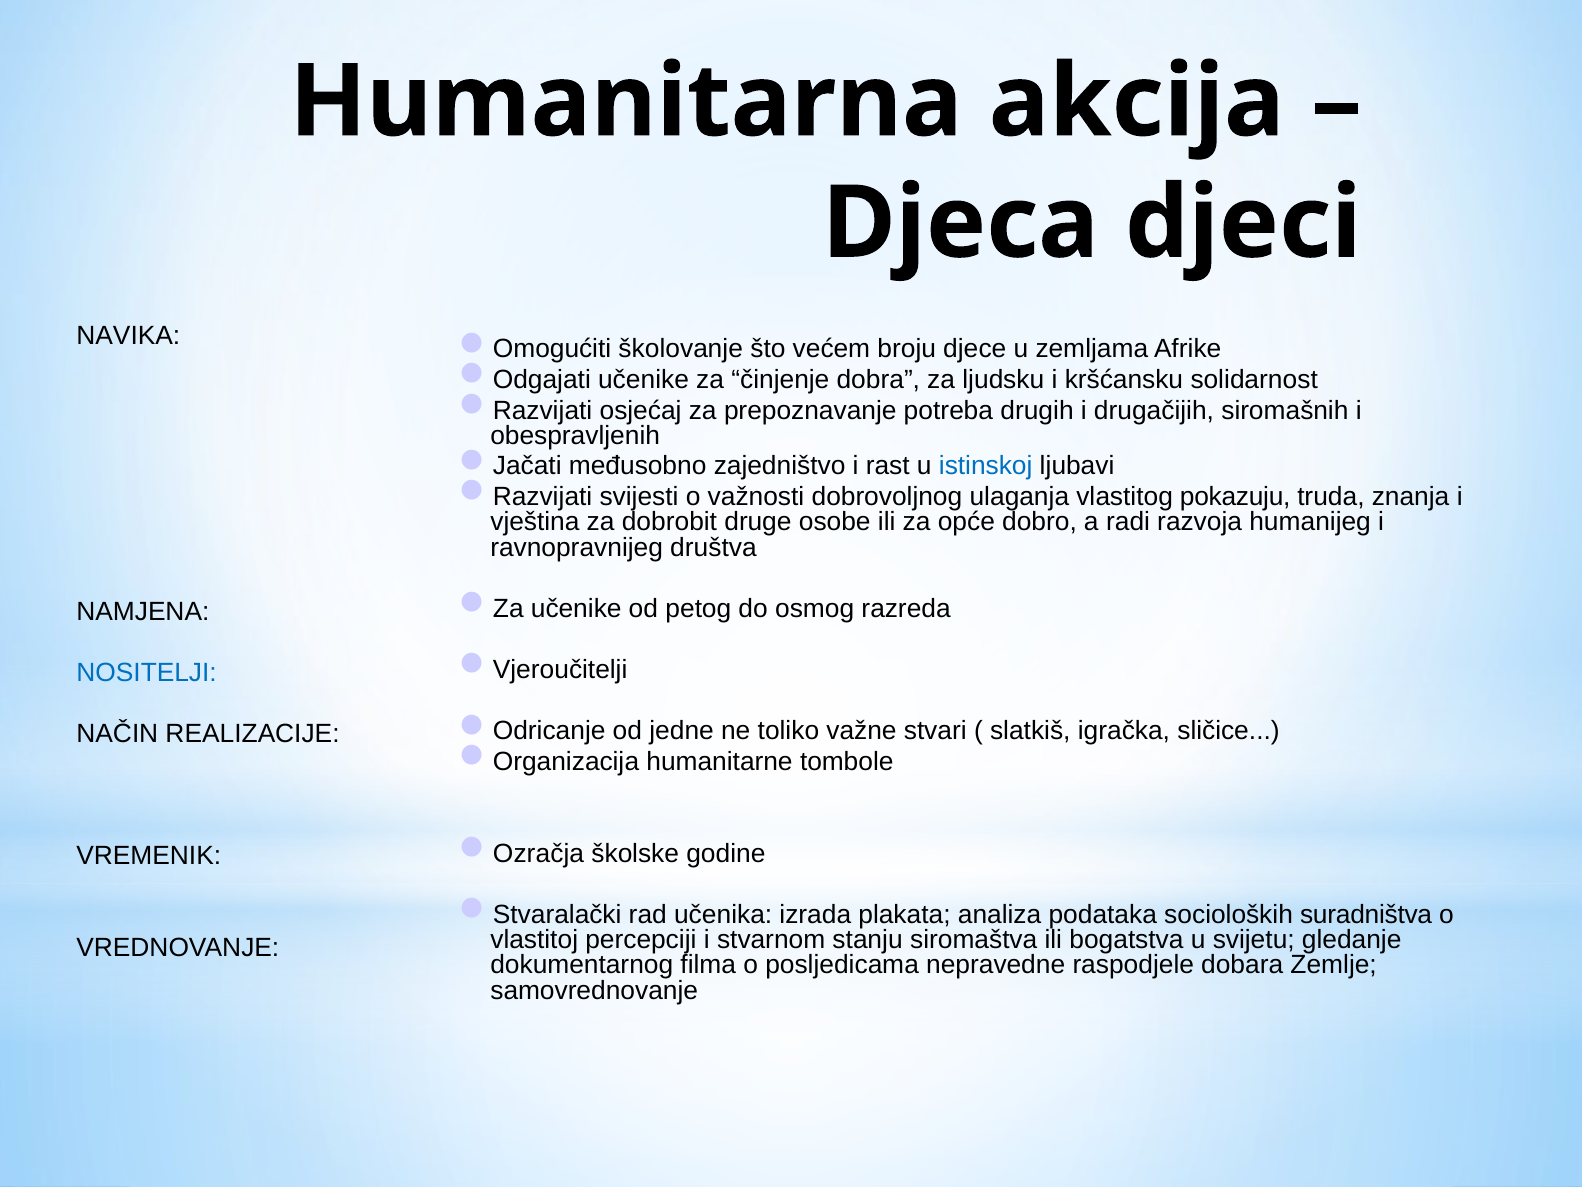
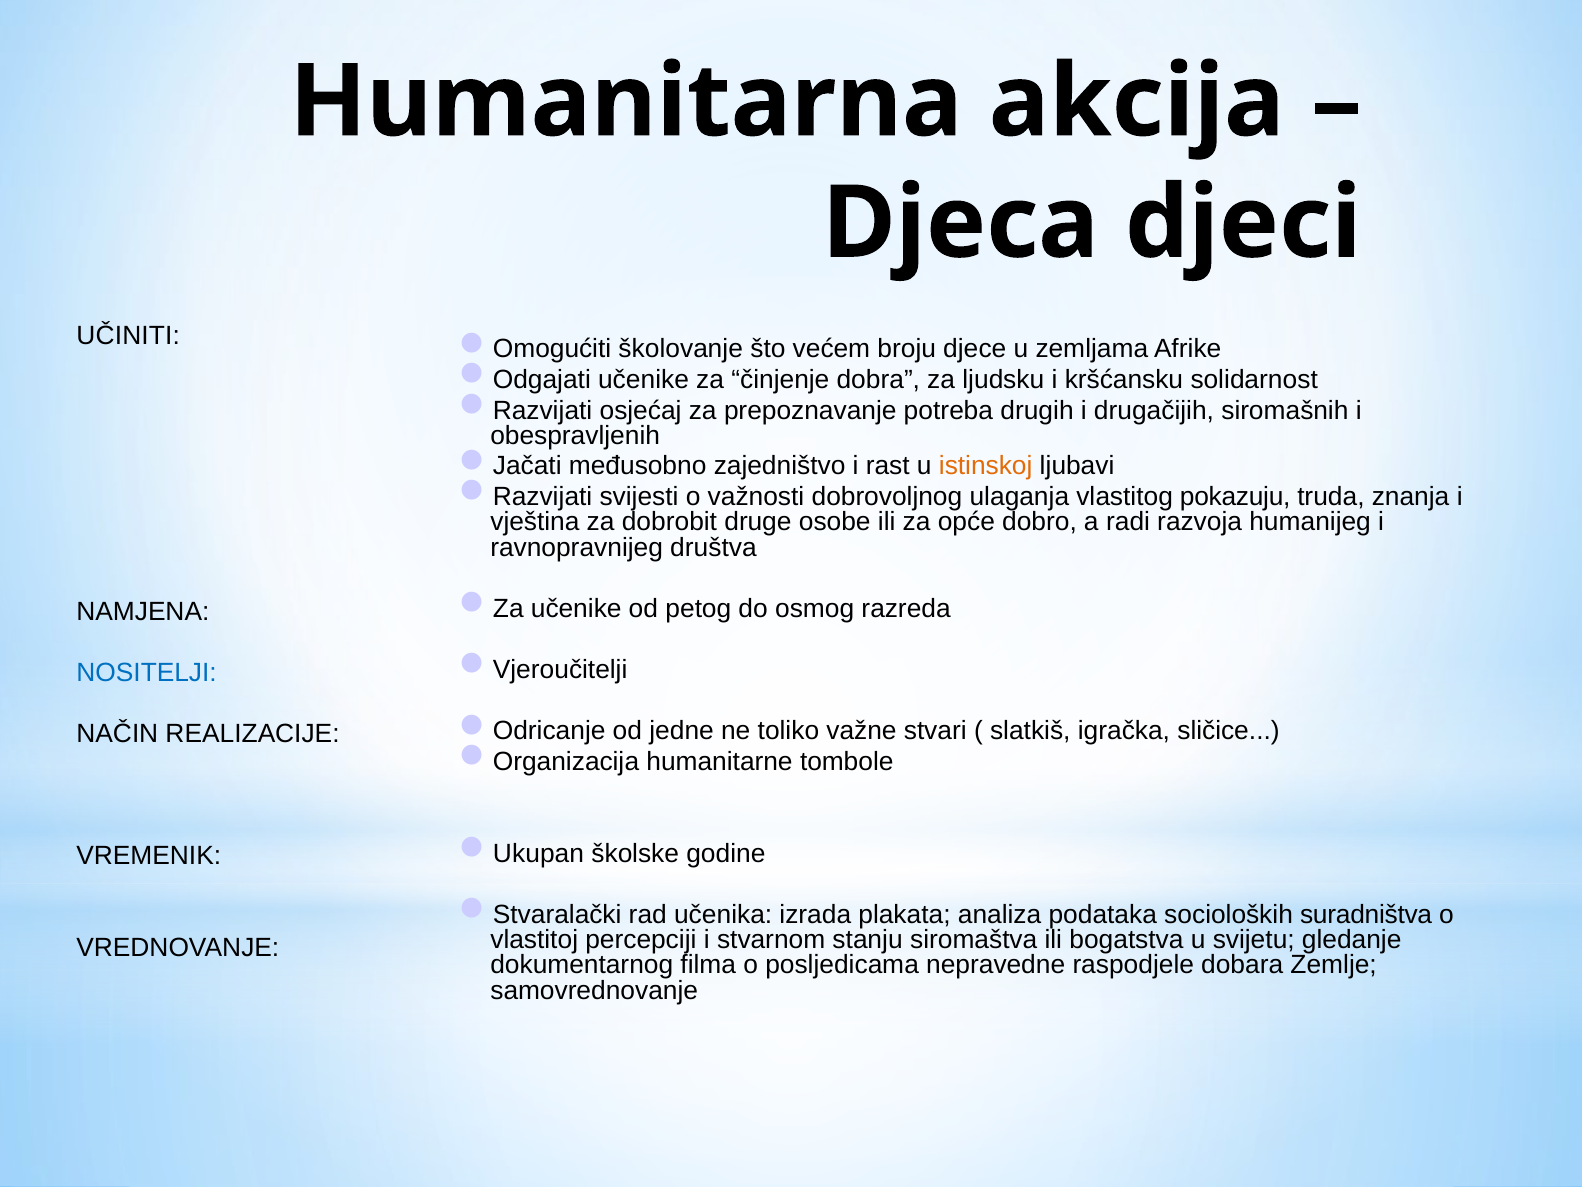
NAVIKA: NAVIKA -> UČINITI
istinskoj colour: blue -> orange
Ozračja: Ozračja -> Ukupan
